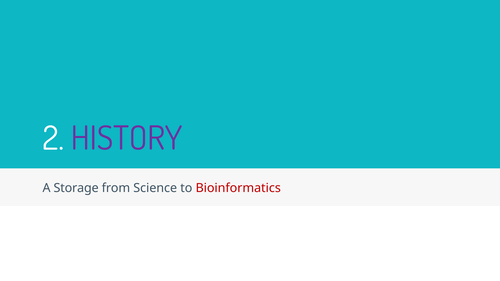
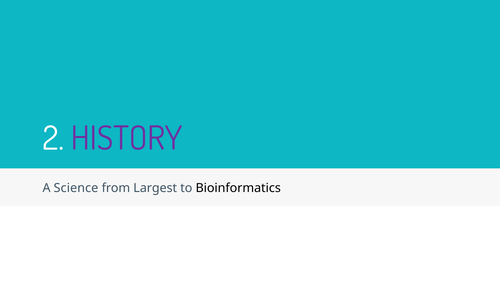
Storage: Storage -> Science
Science: Science -> Largest
Bioinformatics colour: red -> black
